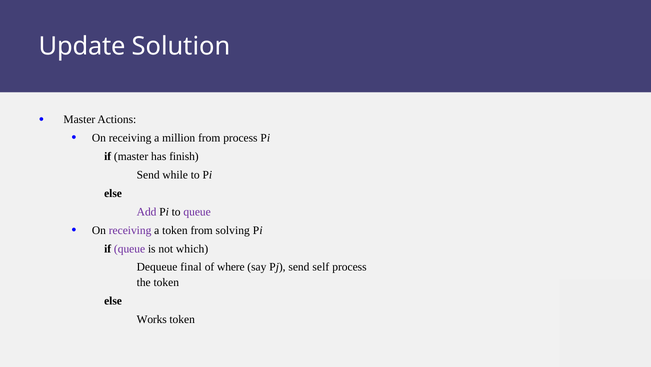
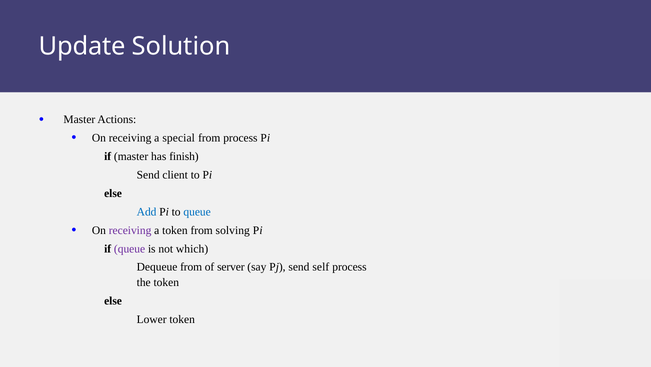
million: million -> special
while: while -> client
Add colour: purple -> blue
queue at (197, 212) colour: purple -> blue
Dequeue final: final -> from
where: where -> server
Works: Works -> Lower
